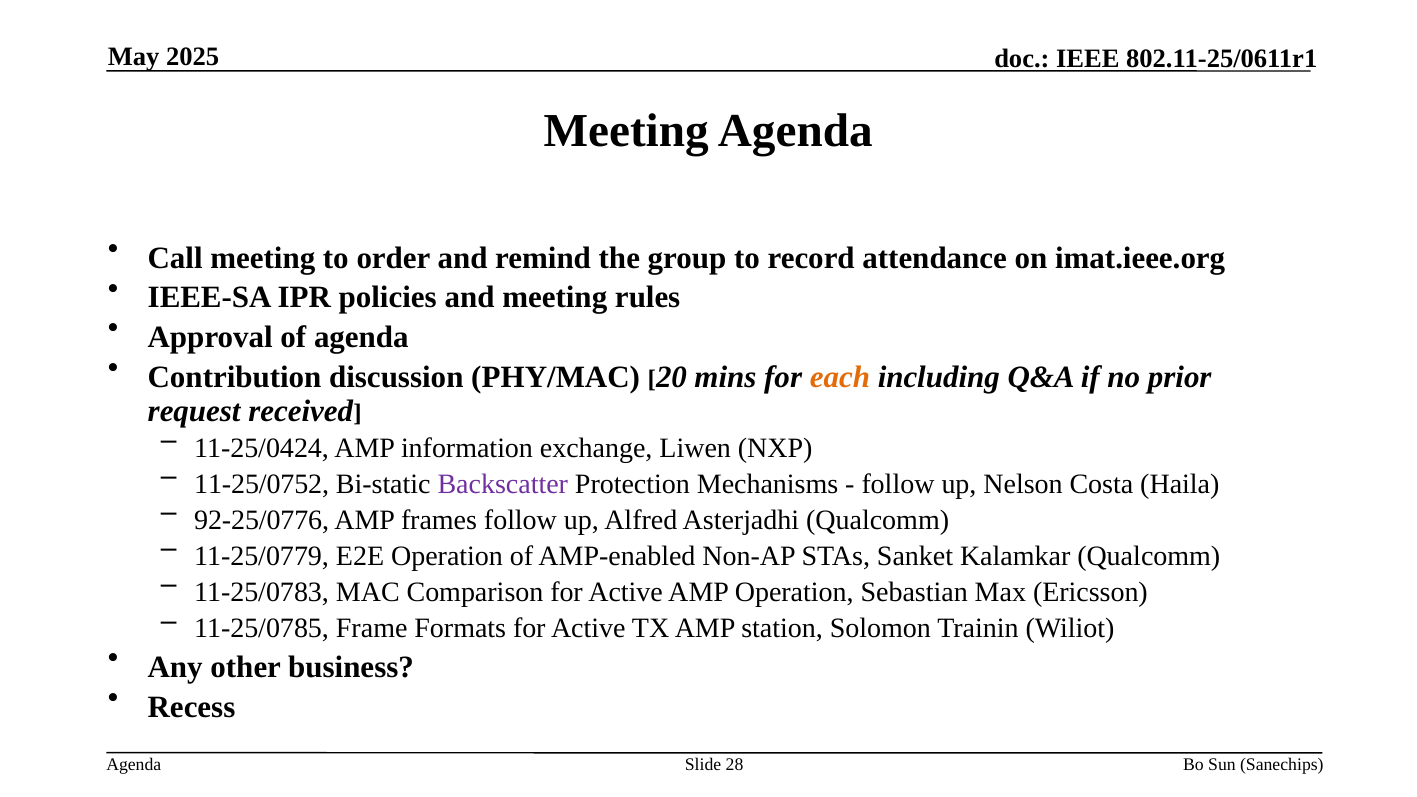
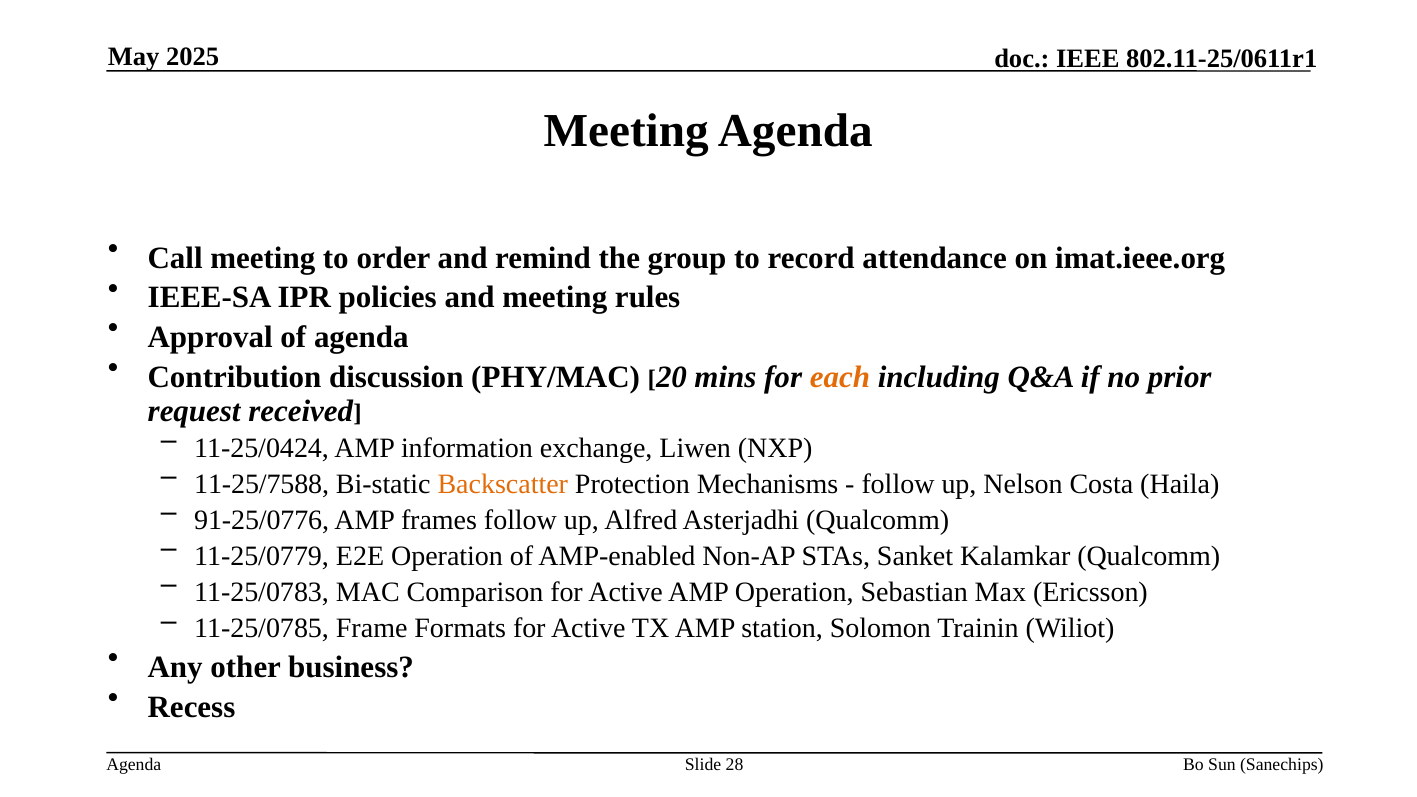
11-25/0752: 11-25/0752 -> 11-25/7588
Backscatter colour: purple -> orange
92-25/0776: 92-25/0776 -> 91-25/0776
